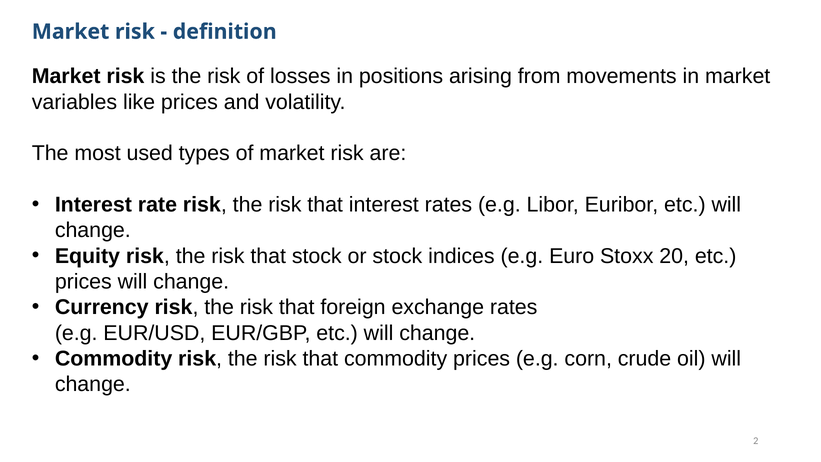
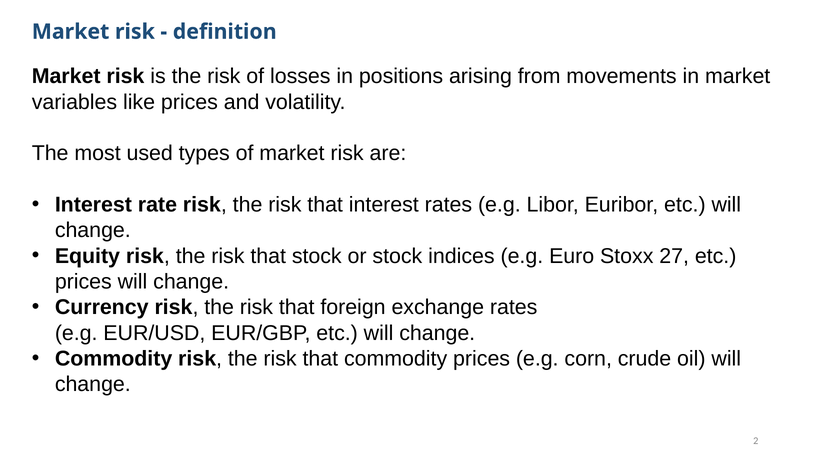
20: 20 -> 27
